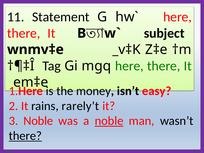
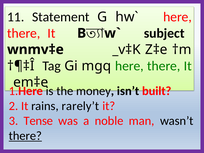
easy: easy -> built
3 Noble: Noble -> Tense
noble at (109, 121) underline: present -> none
